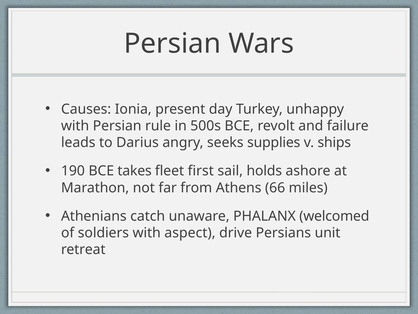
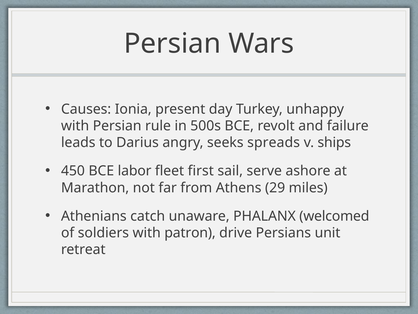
supplies: supplies -> spreads
190: 190 -> 450
takes: takes -> labor
holds: holds -> serve
66: 66 -> 29
aspect: aspect -> patron
